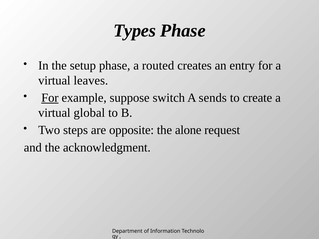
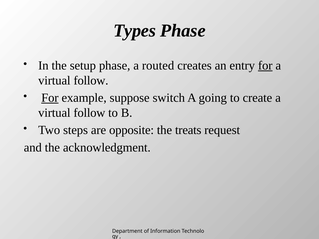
for at (265, 66) underline: none -> present
leaves at (91, 81): leaves -> follow
sends: sends -> going
global at (89, 113): global -> follow
alone: alone -> treats
